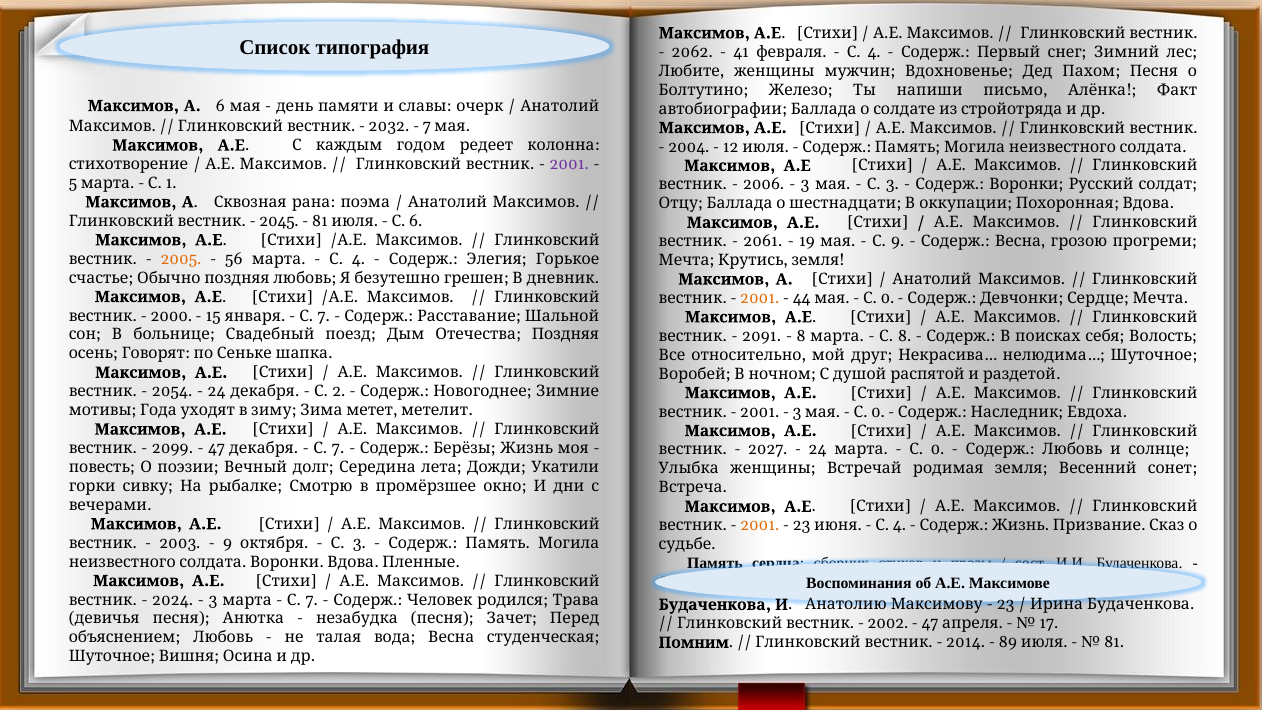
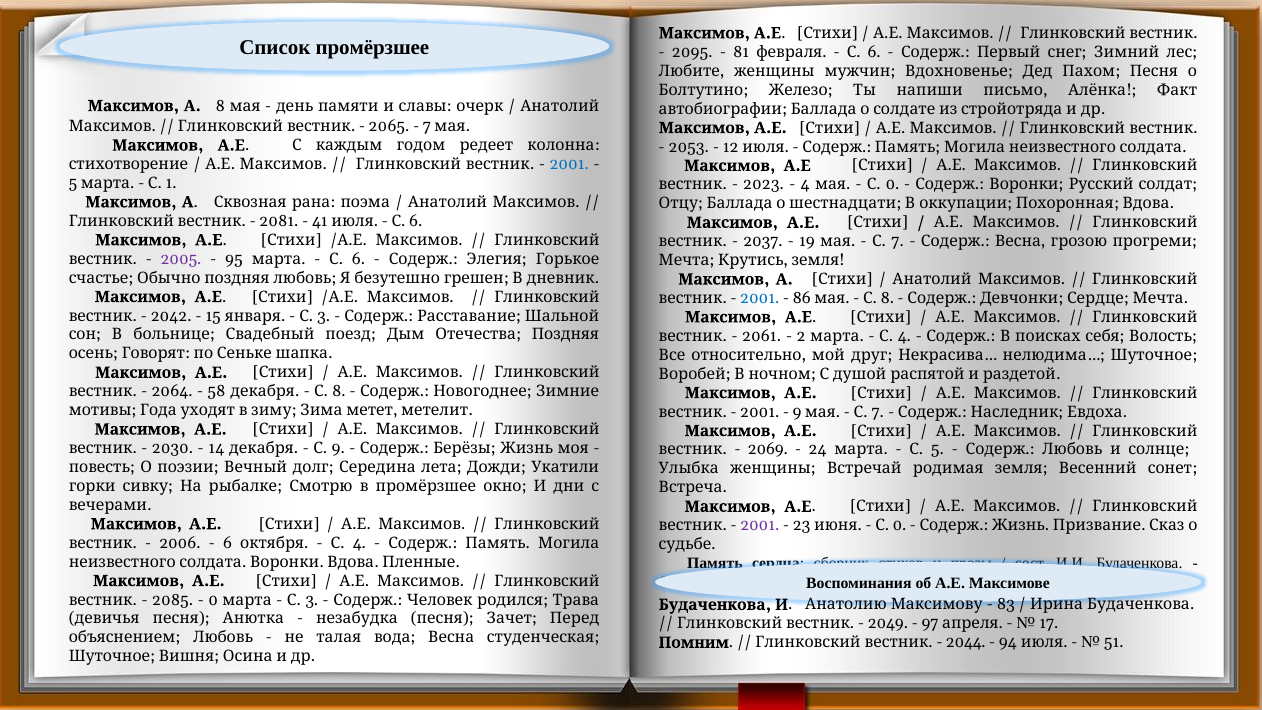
Список типография: типография -> промёрзшее
2062: 2062 -> 2095
41: 41 -> 81
4 at (874, 52): 4 -> 6
А 6: 6 -> 8
2032: 2032 -> 2065
2004: 2004 -> 2053
2001 at (569, 164) colour: purple -> blue
2006: 2006 -> 2023
3 at (805, 185): 3 -> 4
3 at (892, 185): 3 -> 0
2045: 2045 -> 2081
81 at (320, 221): 81 -> 41
2061: 2061 -> 2037
9 at (898, 241): 9 -> 7
2005 colour: orange -> purple
56: 56 -> 95
4 at (358, 259): 4 -> 6
2001 at (760, 298) colour: orange -> blue
44: 44 -> 86
0 at (887, 298): 0 -> 8
2000: 2000 -> 2042
7 at (324, 316): 7 -> 3
2091: 2091 -> 2061
8 at (801, 336): 8 -> 2
8 at (905, 336): 8 -> 4
2054: 2054 -> 2064
24 at (217, 391): 24 -> 58
2 at (339, 391): 2 -> 8
3 at (797, 412): 3 -> 9
0 at (878, 412): 0 -> 7
2099: 2099 -> 2030
47 at (217, 448): 47 -> 14
7 at (338, 448): 7 -> 9
2027: 2027 -> 2069
0 at (938, 450): 0 -> 5
2001 at (760, 525) colour: orange -> purple
4 at (900, 525): 4 -> 0
2003: 2003 -> 2006
9 at (228, 543): 9 -> 6
3 at (359, 543): 3 -> 4
2024: 2024 -> 2085
3 at (213, 600): 3 -> 0
7 at (312, 600): 7 -> 3
23 at (1006, 605): 23 -> 83
2002: 2002 -> 2049
47 at (930, 624): 47 -> 97
2014: 2014 -> 2044
89: 89 -> 94
81 at (1114, 642): 81 -> 51
